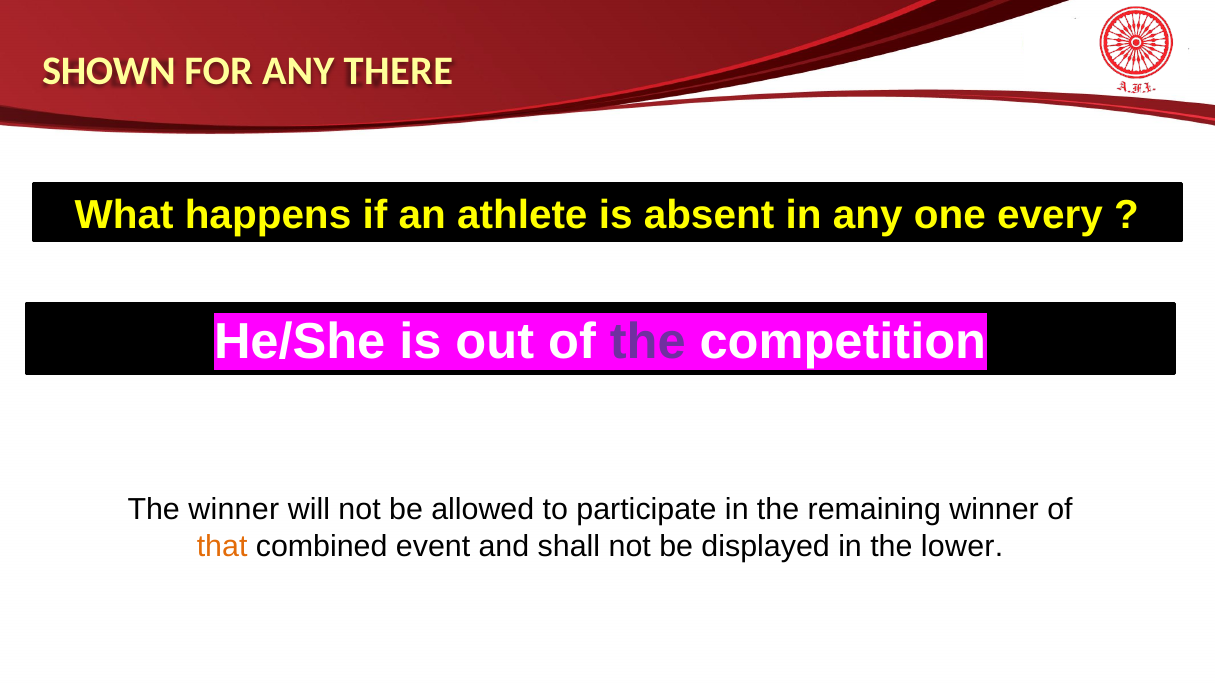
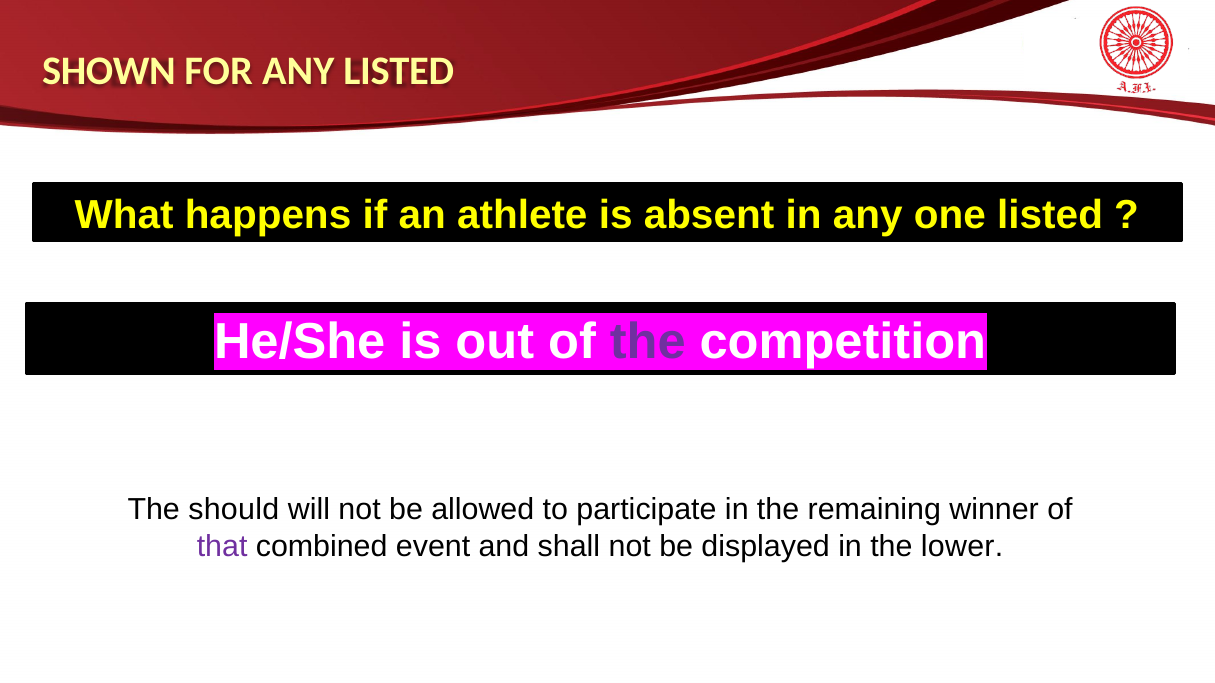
ANY THERE: THERE -> LISTED
one every: every -> listed
The winner: winner -> should
that colour: orange -> purple
